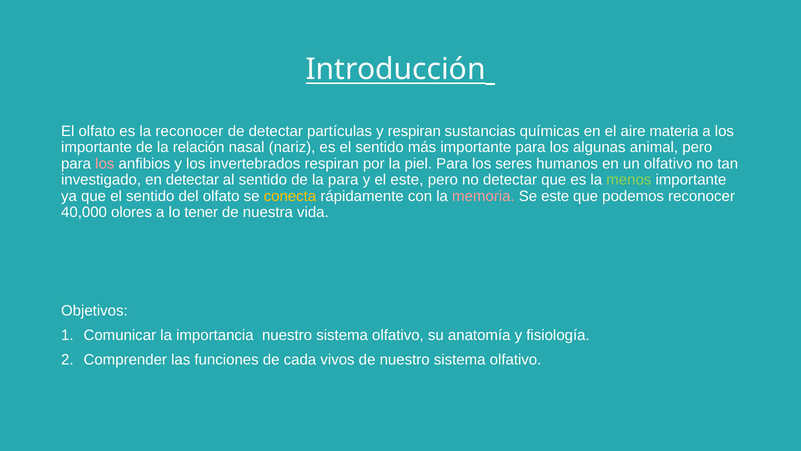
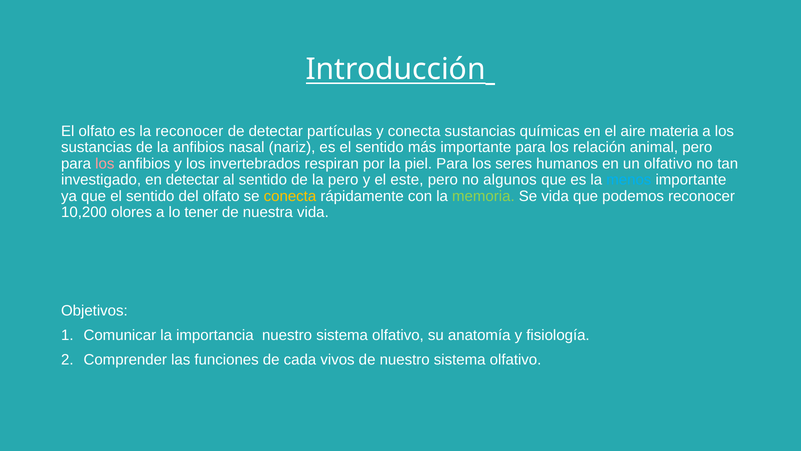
y respiran: respiran -> conecta
importante at (96, 147): importante -> sustancias
la relación: relación -> anfibios
algunas: algunas -> relación
la para: para -> pero
no detectar: detectar -> algunos
menos colour: light green -> light blue
memoria colour: pink -> light green
Se este: este -> vida
40,000: 40,000 -> 10,200
